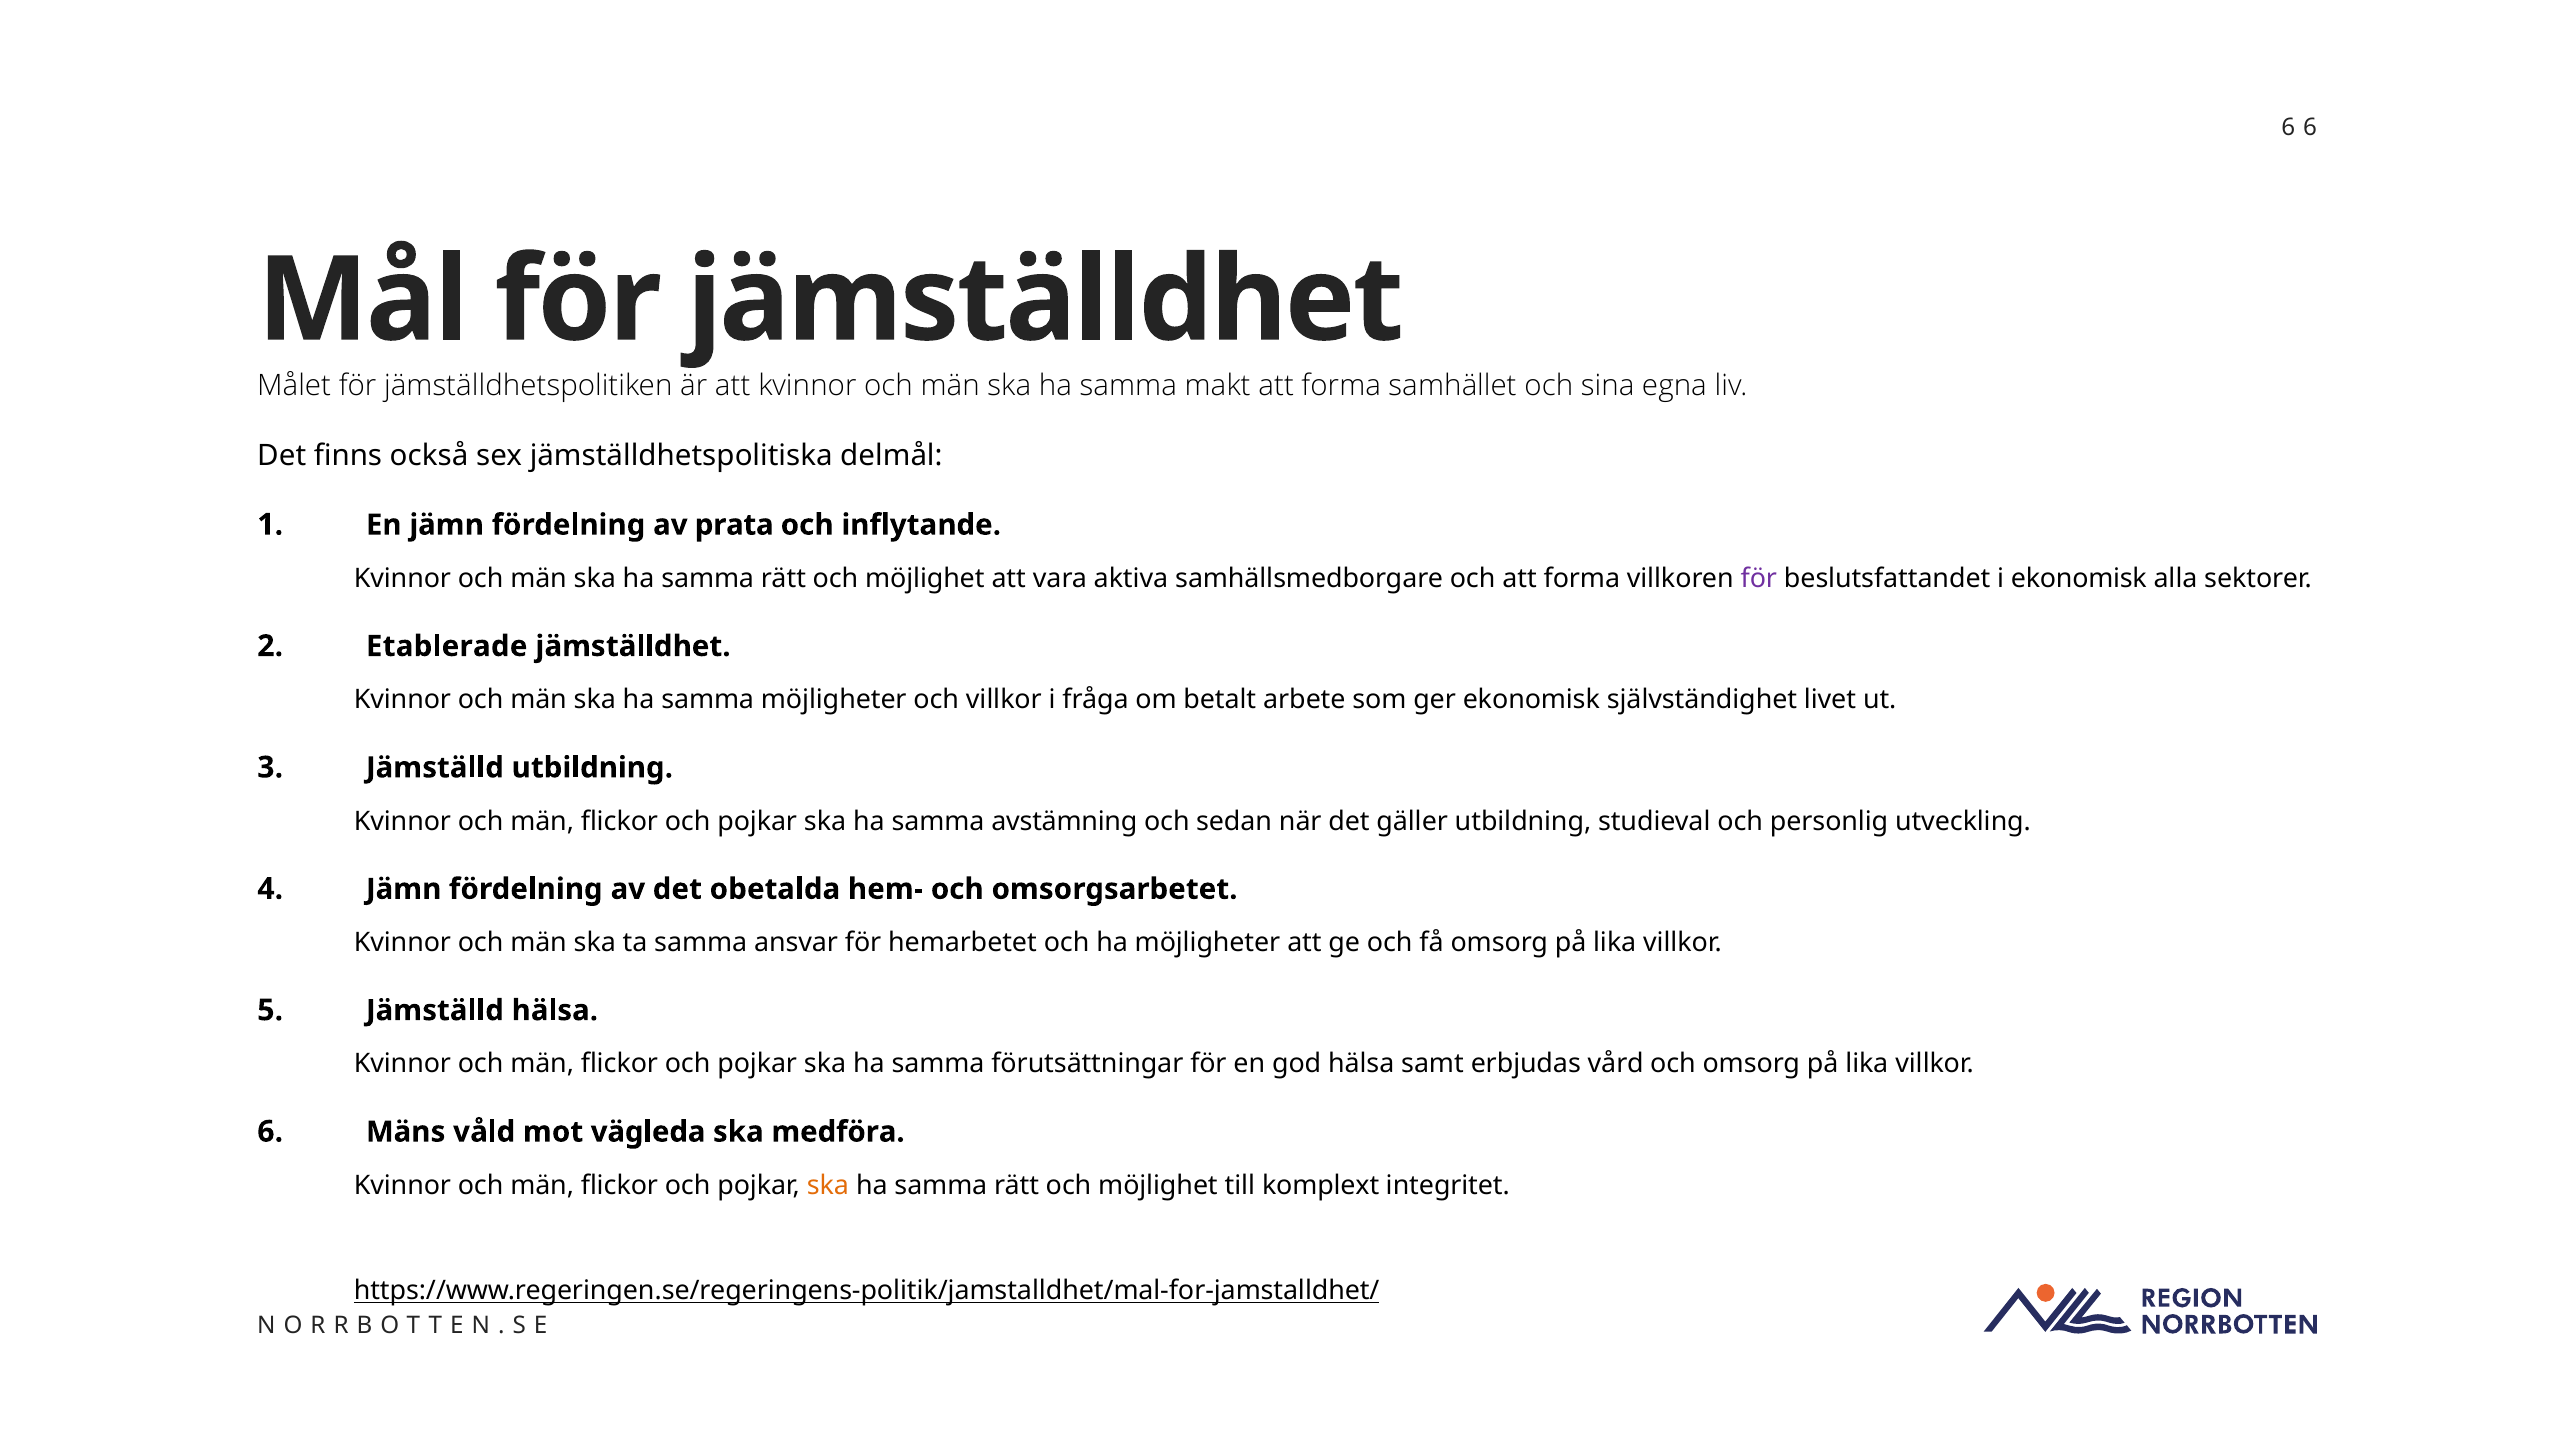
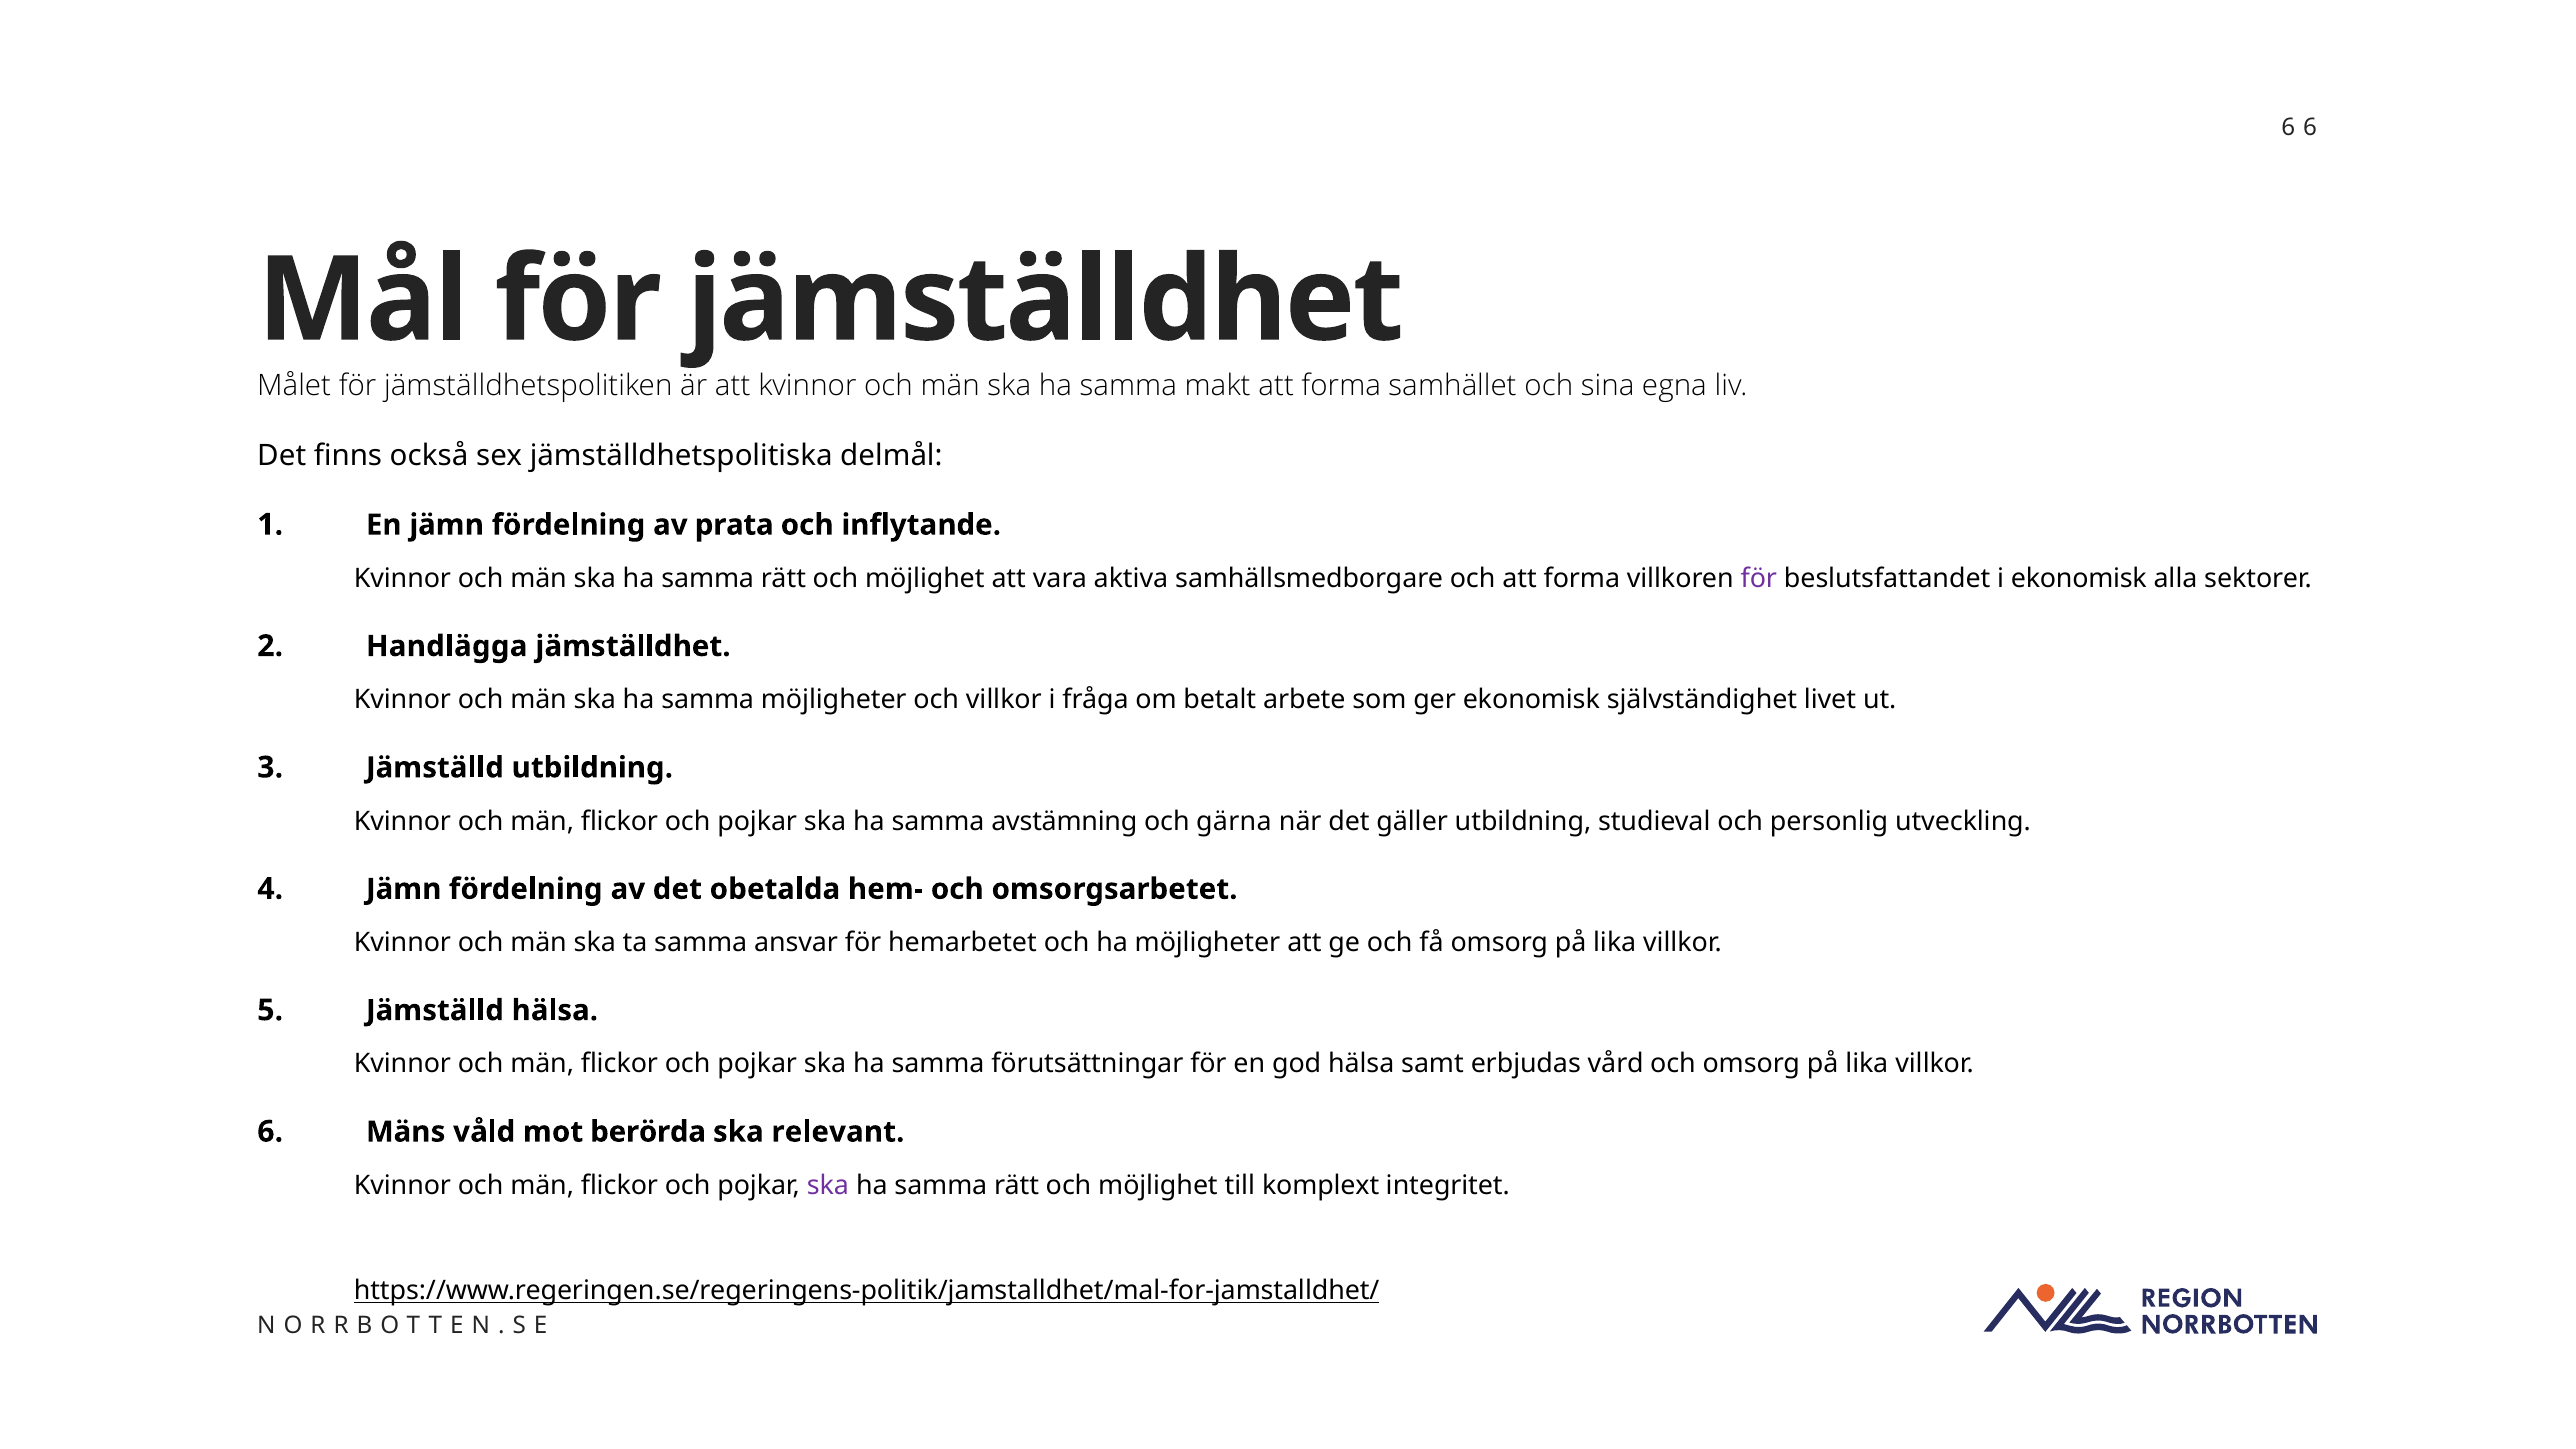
Etablerade: Etablerade -> Handlägga
sedan: sedan -> gärna
vägleda: vägleda -> berörda
medföra: medföra -> relevant
ska at (828, 1185) colour: orange -> purple
